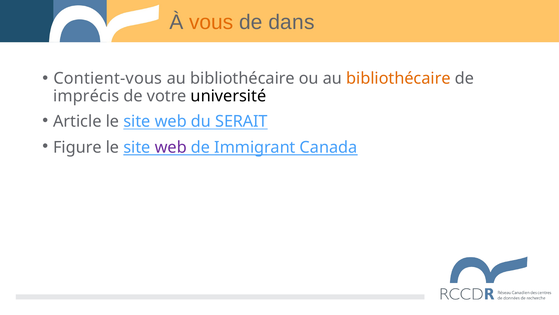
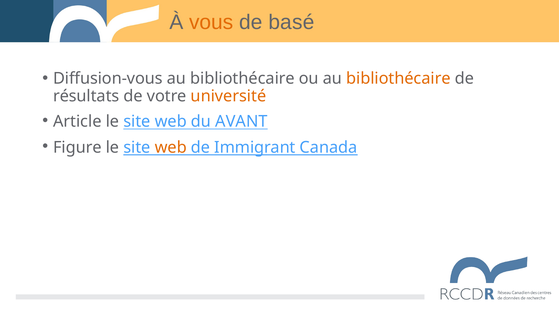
dans: dans -> basé
Contient-vous: Contient-vous -> Diffusion-vous
imprécis: imprécis -> résultats
université colour: black -> orange
SERAIT: SERAIT -> AVANT
web at (171, 147) colour: purple -> orange
